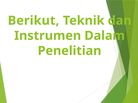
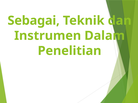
Berikut: Berikut -> Sebagai
